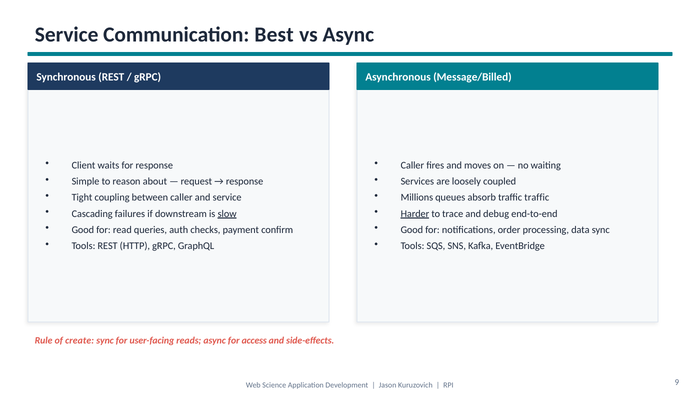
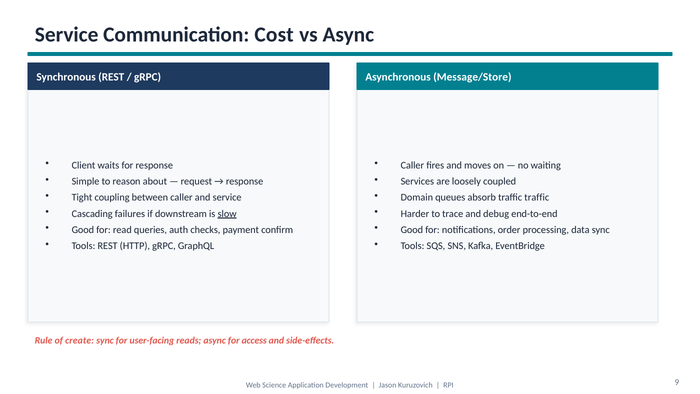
Best: Best -> Cost
Message/Billed: Message/Billed -> Message/Store
Millions: Millions -> Domain
Harder underline: present -> none
